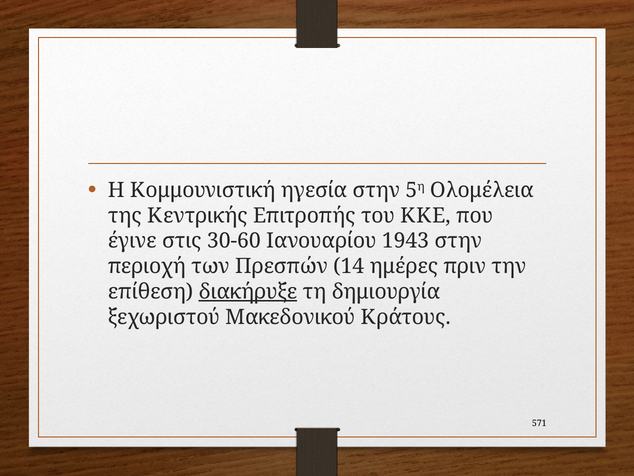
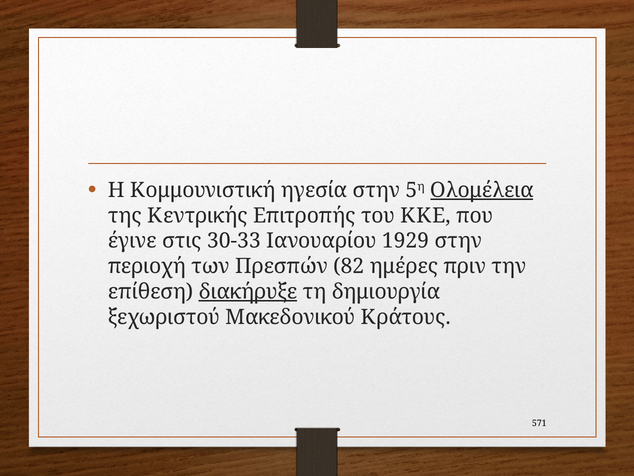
Ολομέλεια underline: none -> present
30-60: 30-60 -> 30-33
1943: 1943 -> 1929
14: 14 -> 82
